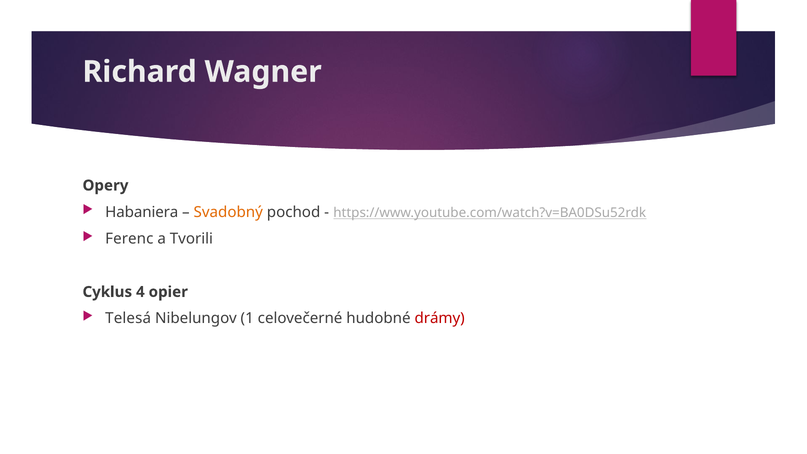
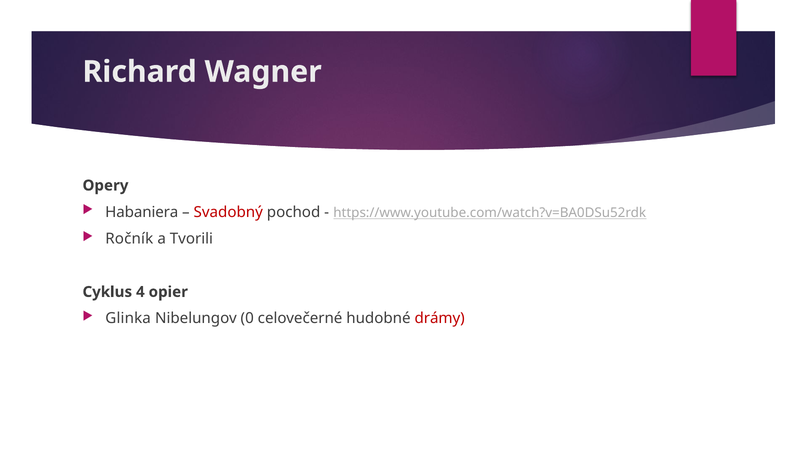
Svadobný colour: orange -> red
Ferenc: Ferenc -> Ročník
Telesá: Telesá -> Glinka
1: 1 -> 0
